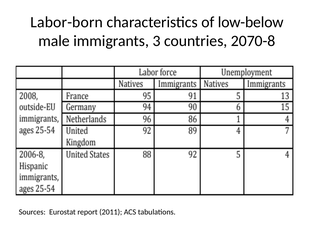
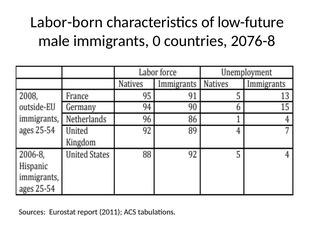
low-below: low-below -> low-future
3: 3 -> 0
2070-8: 2070-8 -> 2076-8
